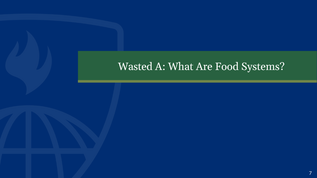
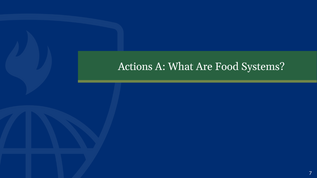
Wasted: Wasted -> Actions
